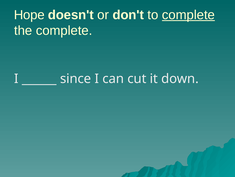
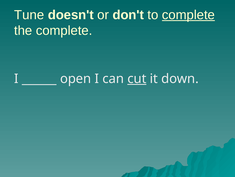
Hope: Hope -> Tune
since: since -> open
cut underline: none -> present
